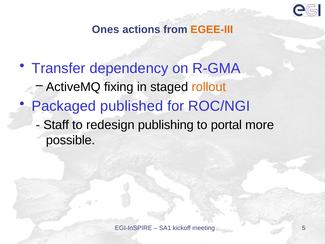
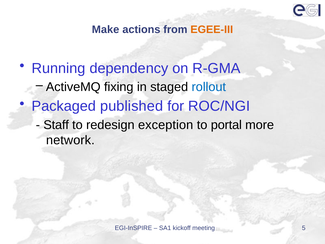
Ones: Ones -> Make
Transfer: Transfer -> Running
rollout colour: orange -> blue
publishing: publishing -> exception
possible: possible -> network
